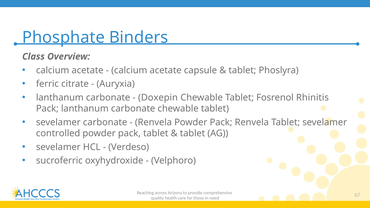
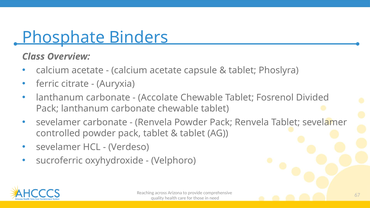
Doxepin: Doxepin -> Accolate
Rhinitis: Rhinitis -> Divided
